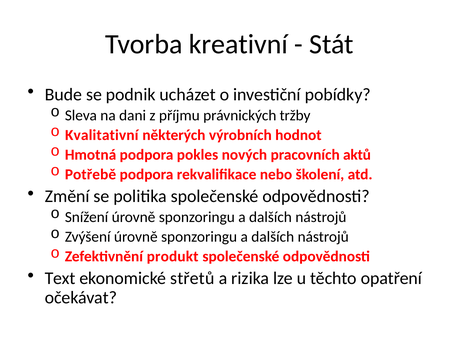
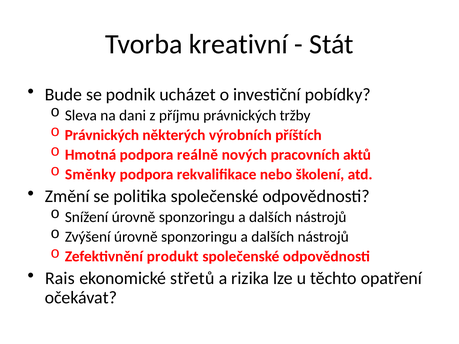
o Kvalitativní: Kvalitativní -> Právnických
hodnot: hodnot -> příštích
pokles: pokles -> reálně
Potřebě: Potřebě -> Směnky
Text: Text -> Rais
